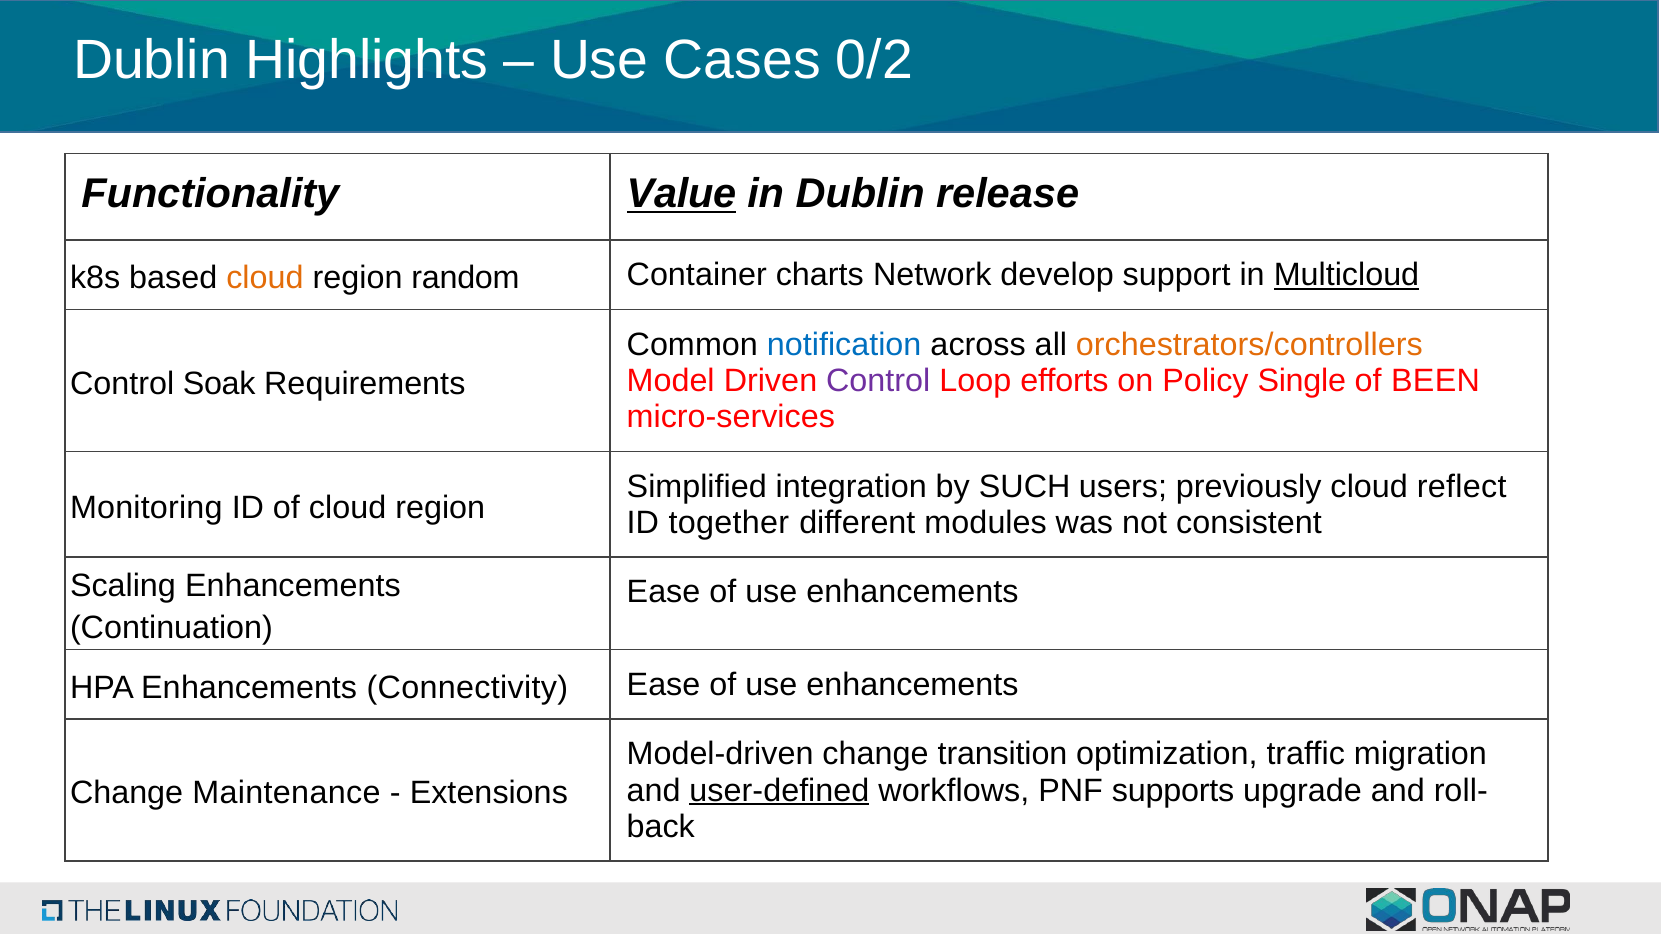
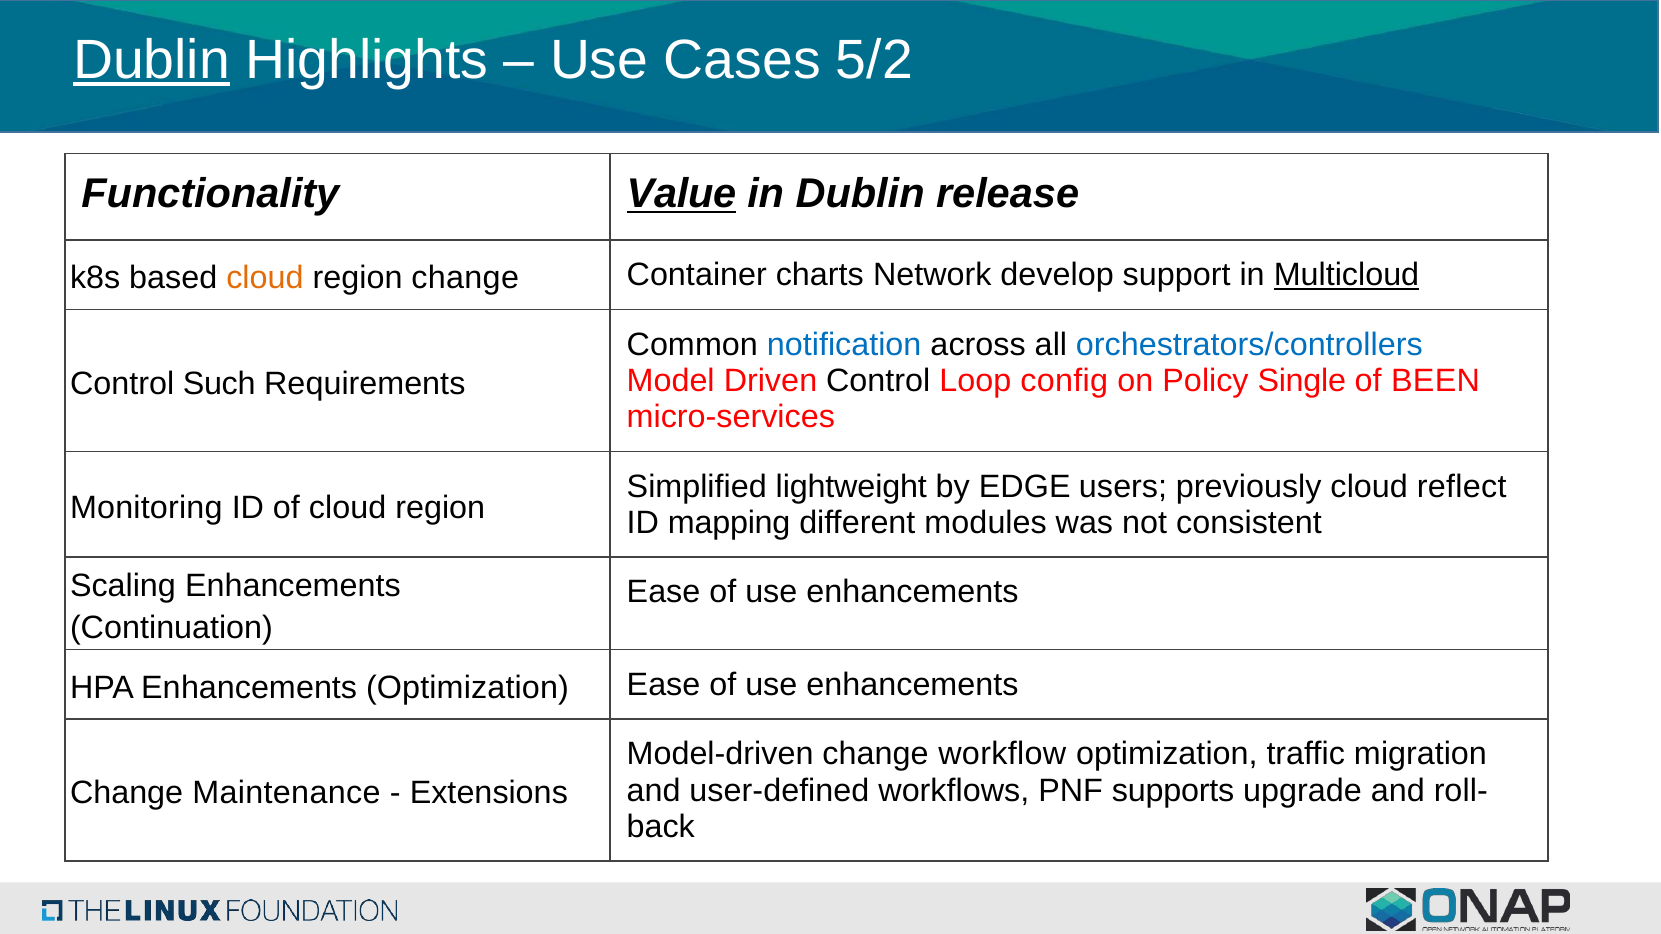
Dublin at (152, 60) underline: none -> present
0/2: 0/2 -> 5/2
region random: random -> change
orchestrators/controllers colour: orange -> blue
Control at (878, 381) colour: purple -> black
efforts: efforts -> config
Soak: Soak -> Such
integration: integration -> lightweight
SUCH: SUCH -> EDGE
together: together -> mapping
Enhancements Connectivity: Connectivity -> Optimization
transition: transition -> workflow
user-defined underline: present -> none
